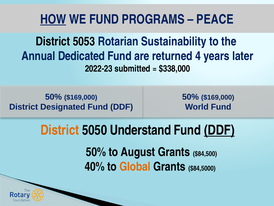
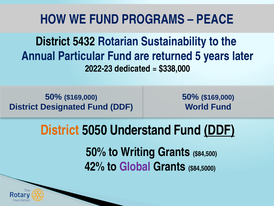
HOW underline: present -> none
5053: 5053 -> 5432
Dedicated: Dedicated -> Particular
4: 4 -> 5
submitted: submitted -> dedicated
August: August -> Writing
40%: 40% -> 42%
Global colour: orange -> purple
